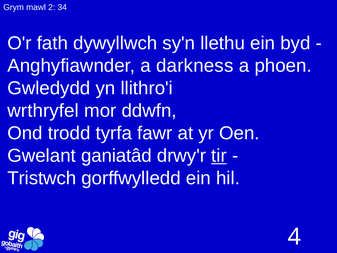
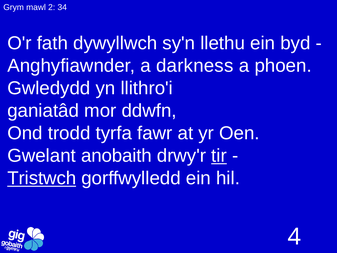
wrthryfel: wrthryfel -> ganiatâd
ganiatâd: ganiatâd -> anobaith
Tristwch underline: none -> present
